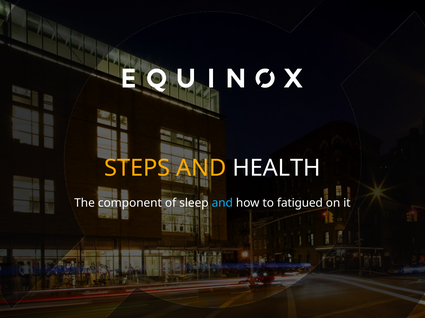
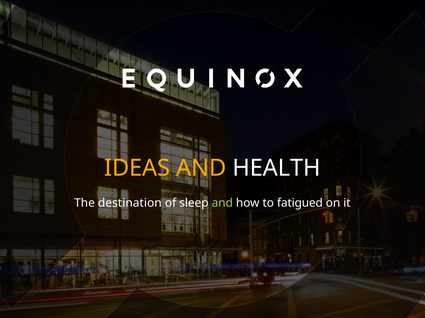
STEPS: STEPS -> IDEAS
component: component -> destination
and at (222, 204) colour: light blue -> light green
